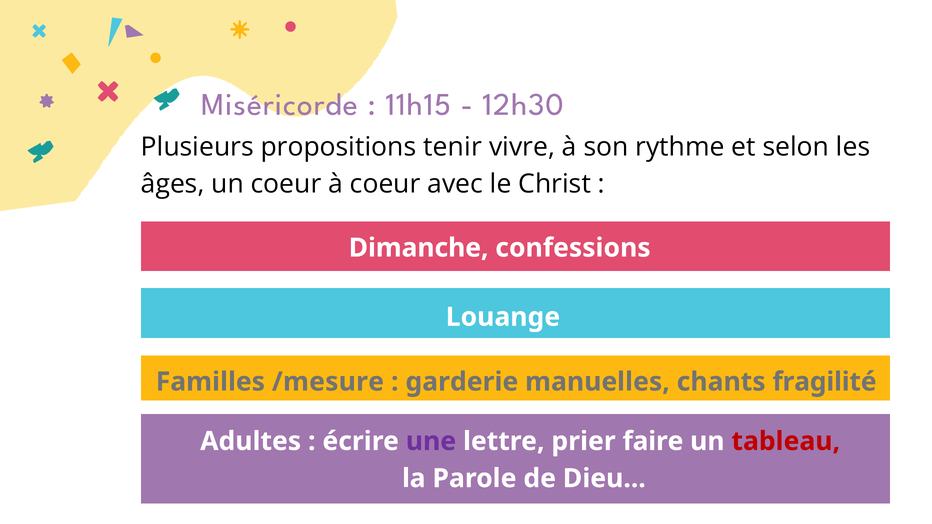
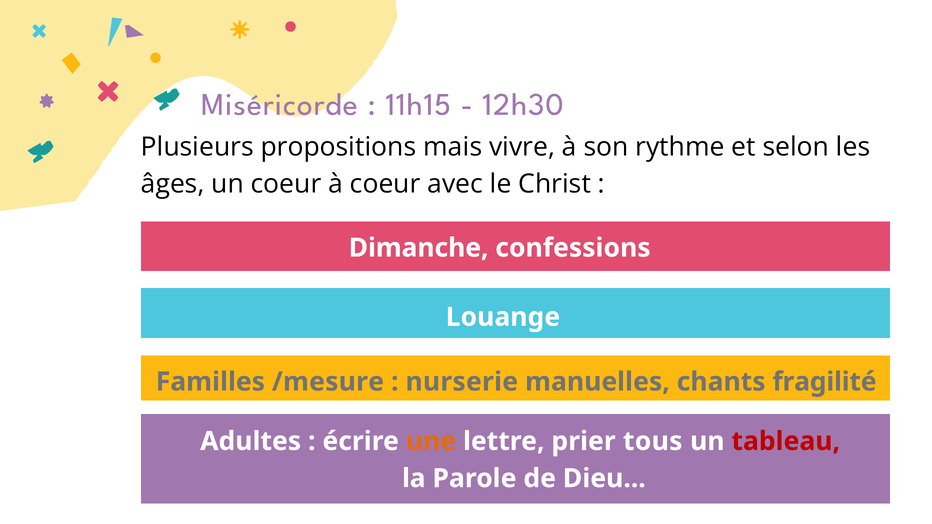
tenir: tenir -> mais
garderie: garderie -> nurserie
une colour: purple -> orange
faire: faire -> tous
